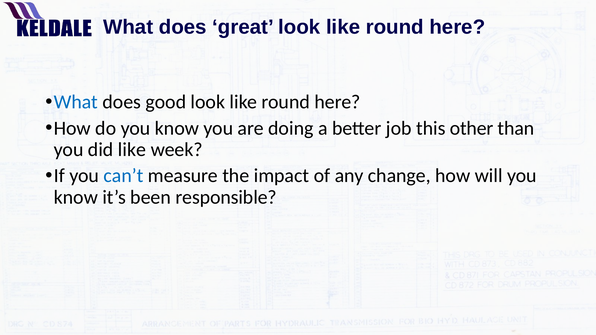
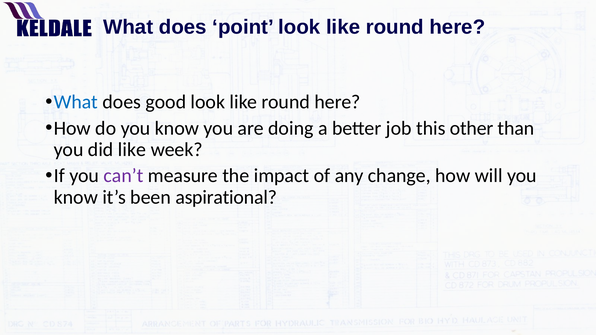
great: great -> point
can’t colour: blue -> purple
responsible: responsible -> aspirational
